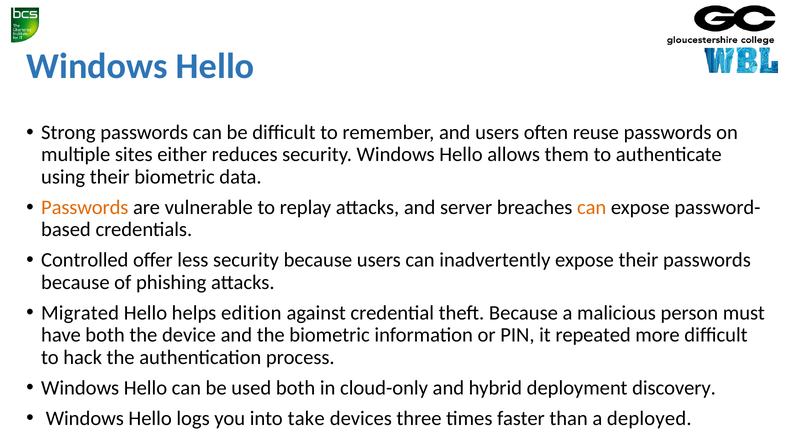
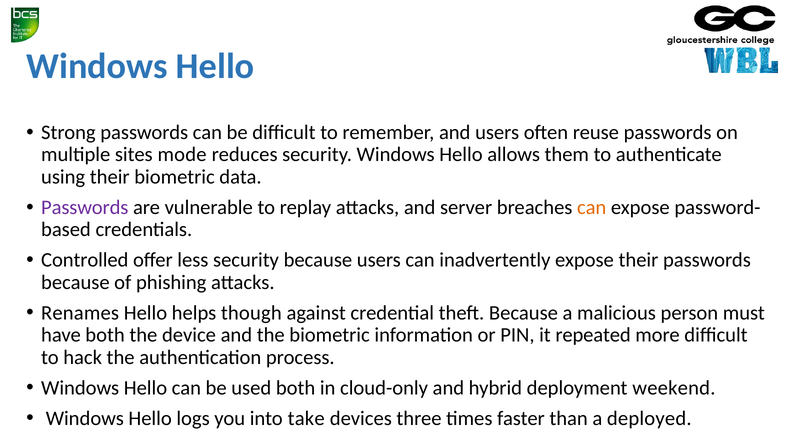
either: either -> mode
Passwords at (85, 208) colour: orange -> purple
Migrated: Migrated -> Renames
edition: edition -> though
discovery: discovery -> weekend
